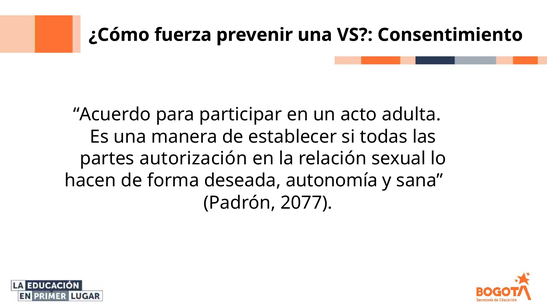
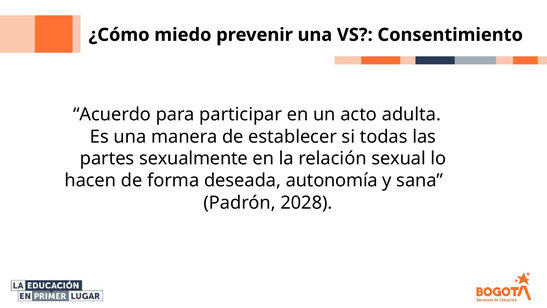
fuerza: fuerza -> miedo
autorización: autorización -> sexualmente
2077: 2077 -> 2028
